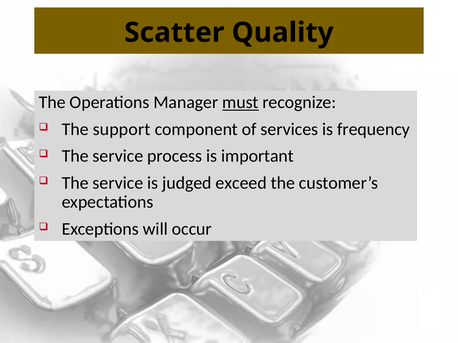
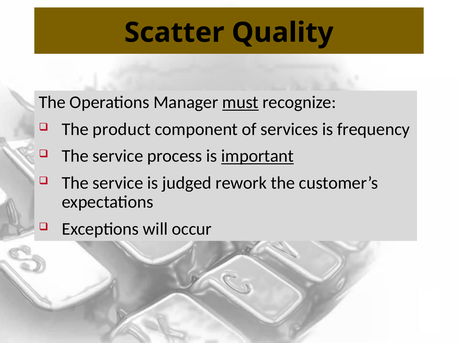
support: support -> product
important underline: none -> present
exceed: exceed -> rework
